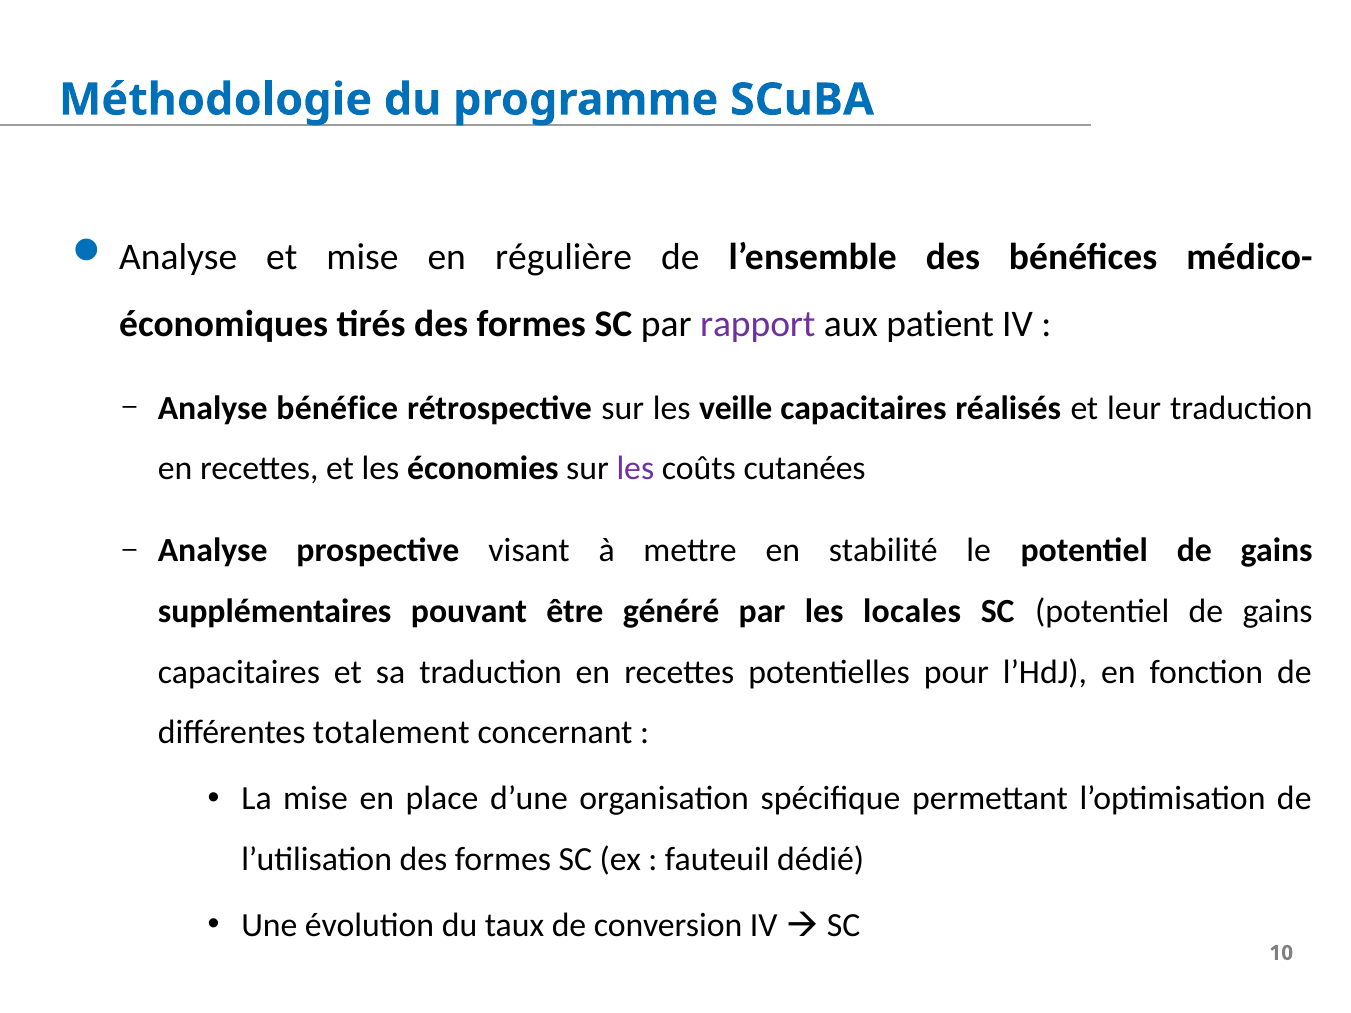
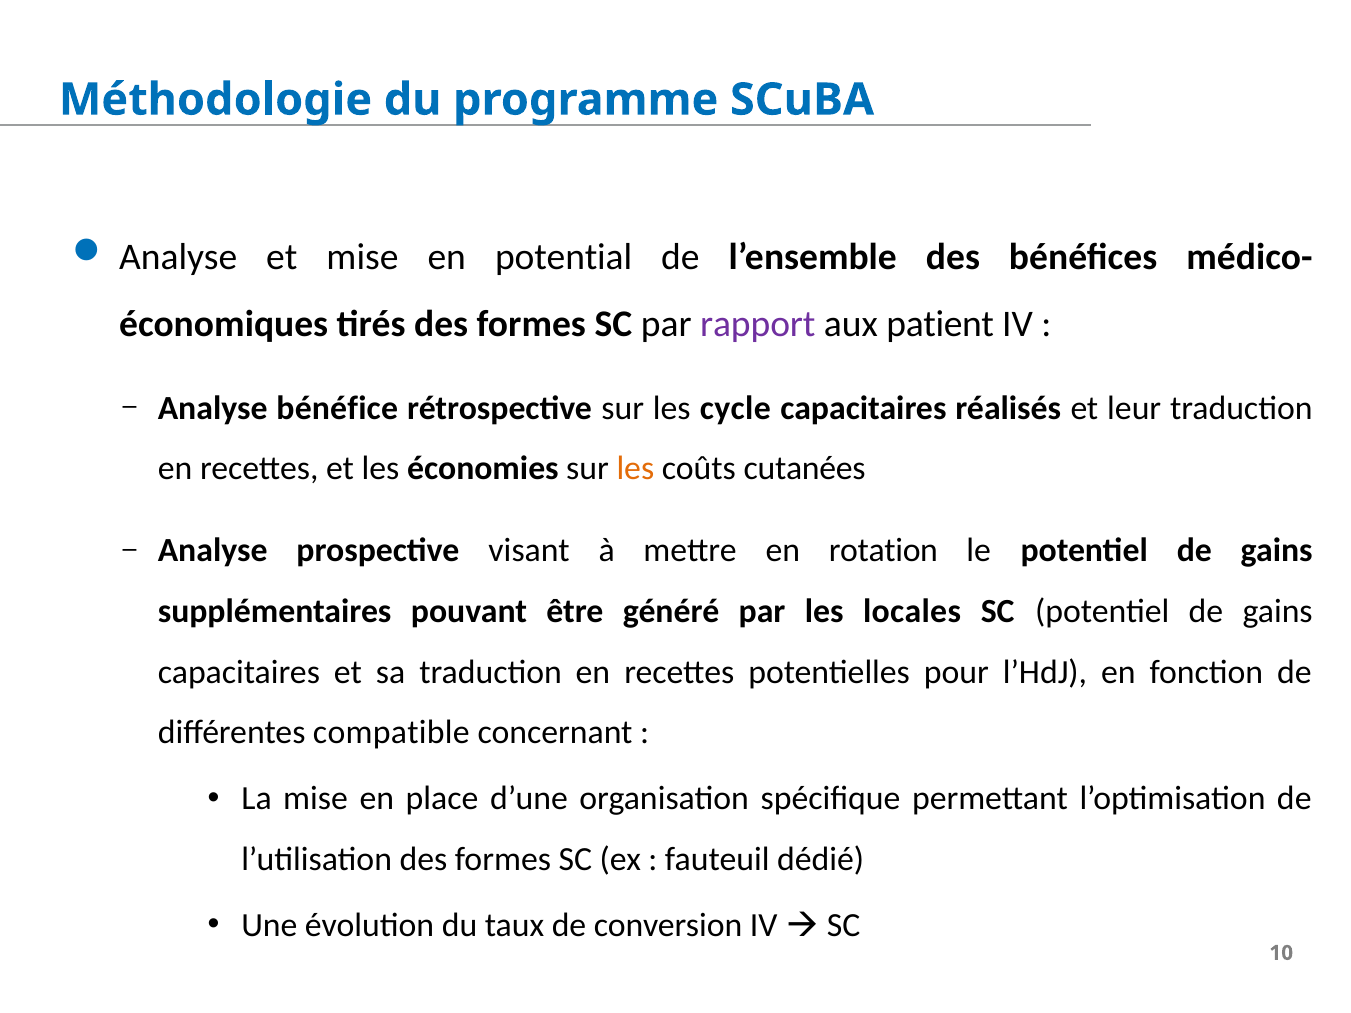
régulière: régulière -> potential
veille: veille -> cycle
les at (635, 469) colour: purple -> orange
stabilité: stabilité -> rotation
totalement: totalement -> compatible
